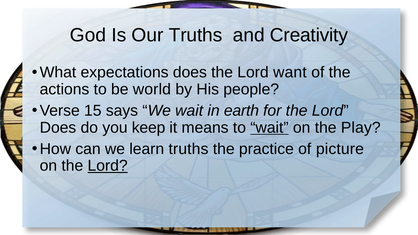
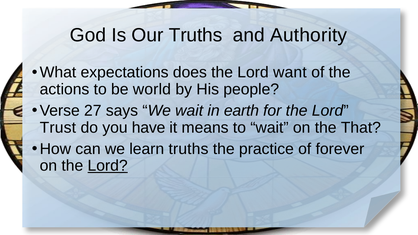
Creativity: Creativity -> Authority
15: 15 -> 27
Does at (58, 128): Does -> Trust
keep: keep -> have
wait at (269, 128) underline: present -> none
Play: Play -> That
picture: picture -> forever
